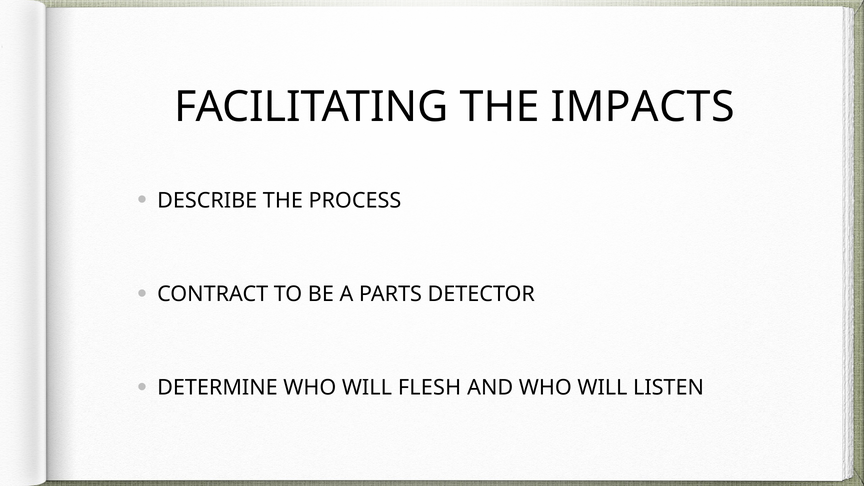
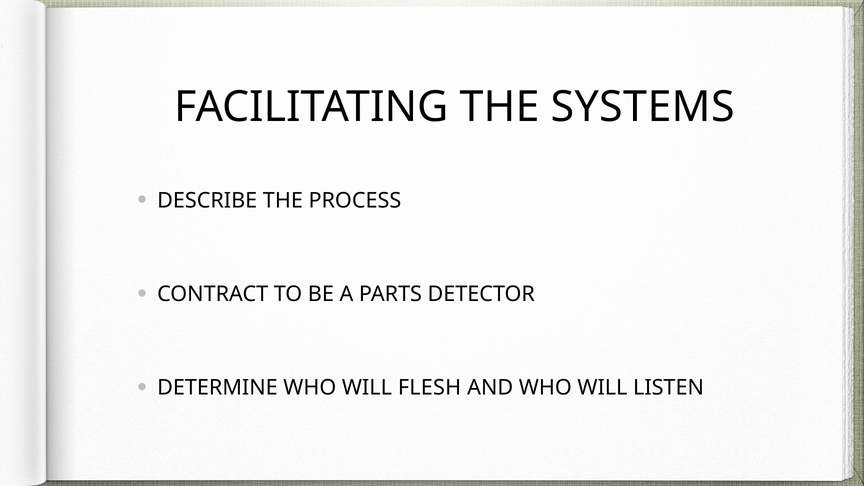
IMPACTS: IMPACTS -> SYSTEMS
